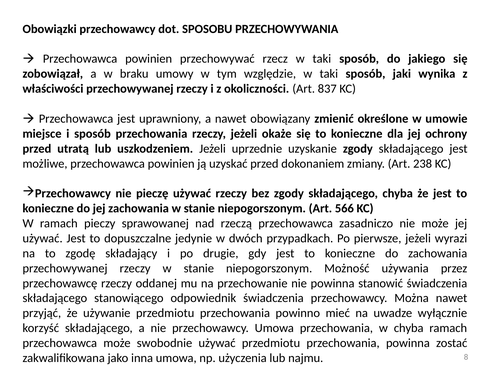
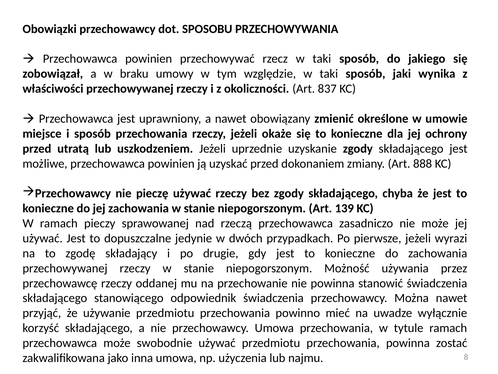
238: 238 -> 888
566: 566 -> 139
w chyba: chyba -> tytule
